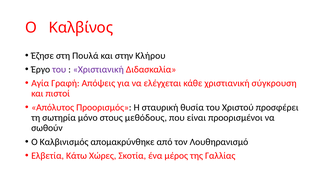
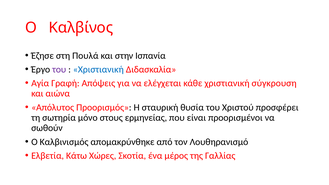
Κλήρου: Κλήρου -> Ισπανία
Χριστιανική at (98, 69) colour: purple -> blue
πιστοί: πιστοί -> αιώνα
μεθόδους: μεθόδους -> ερμηνείας
